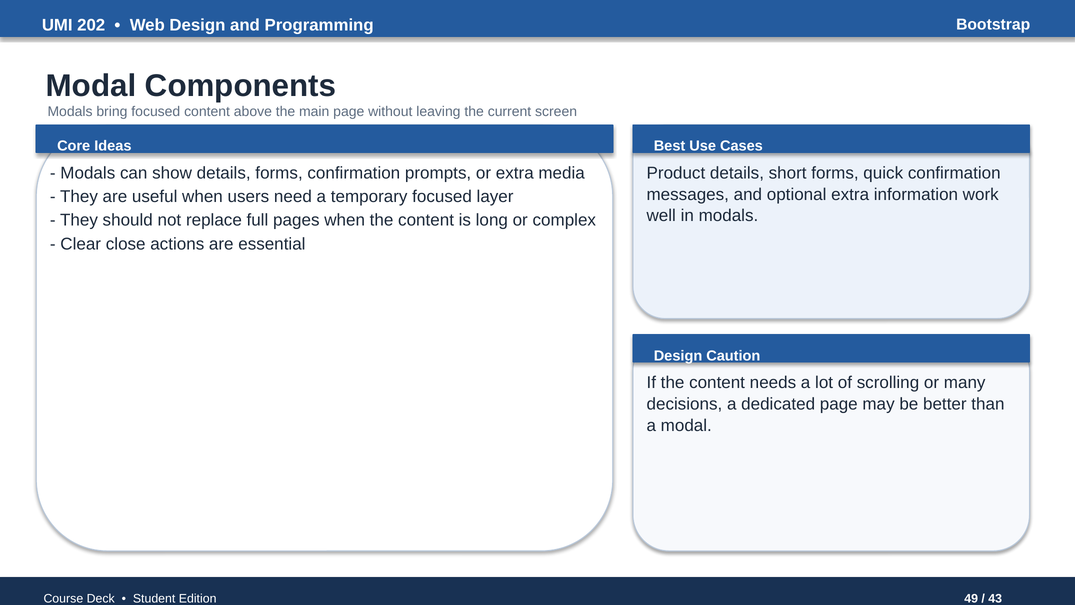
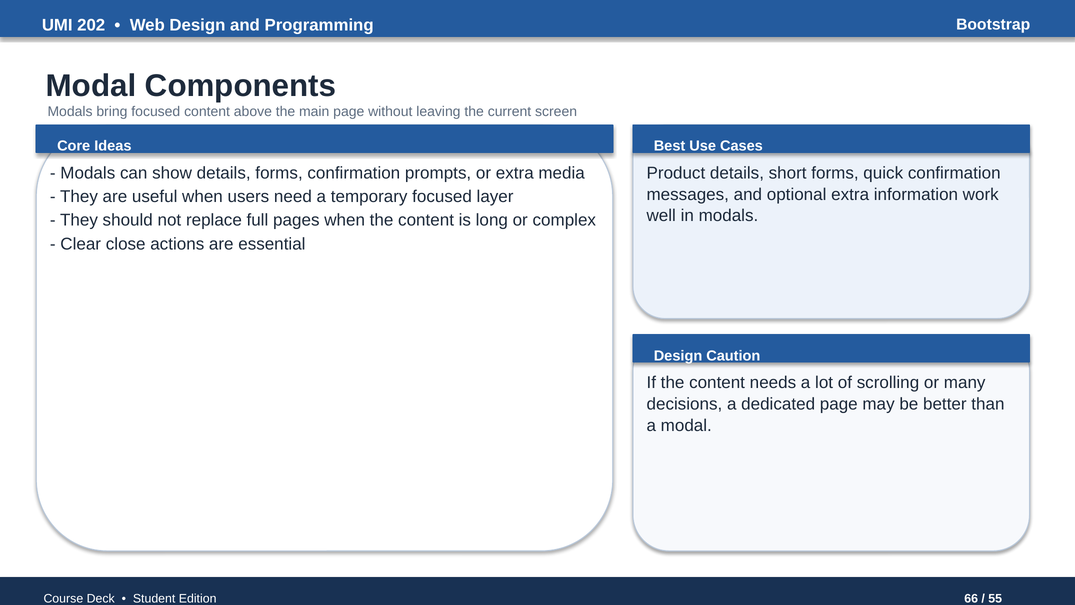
49: 49 -> 66
43: 43 -> 55
